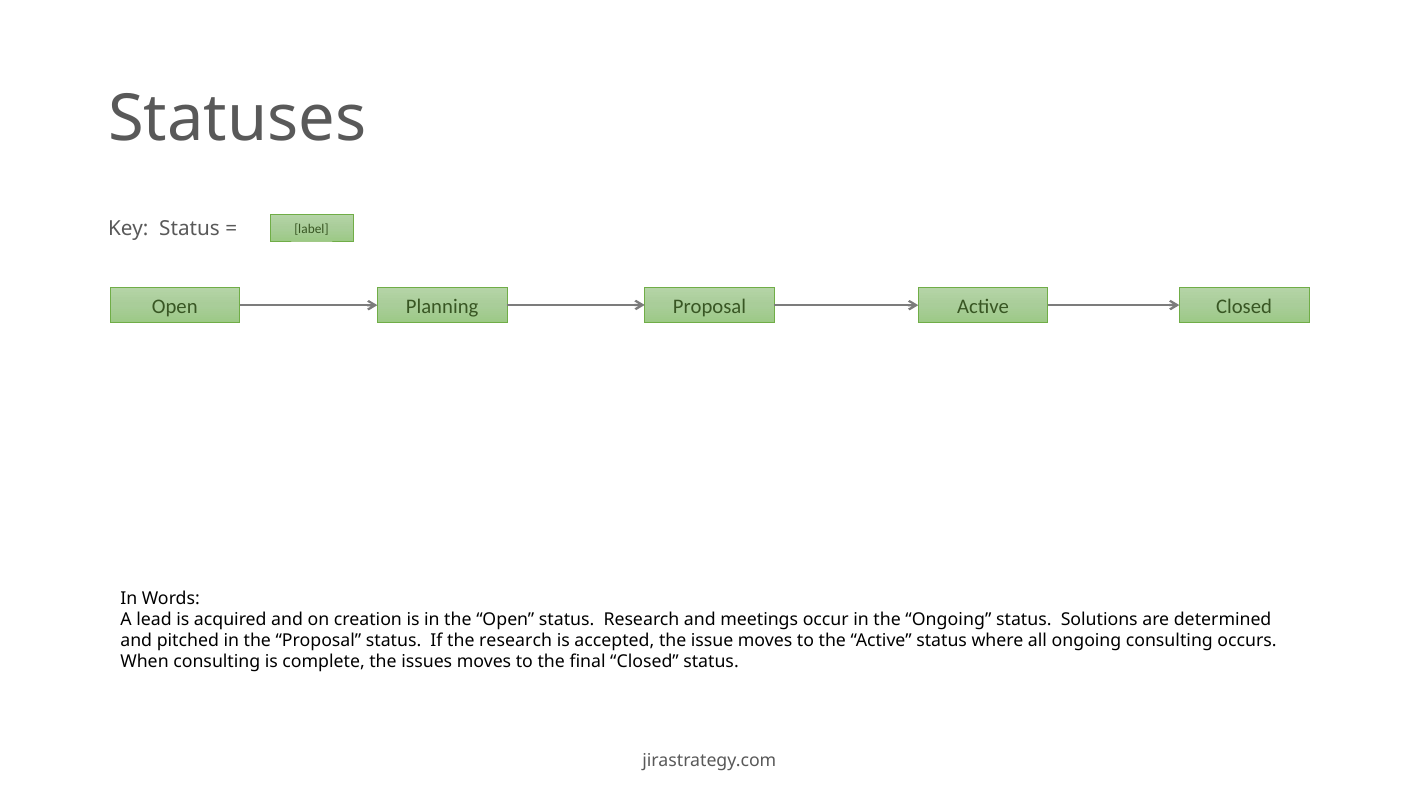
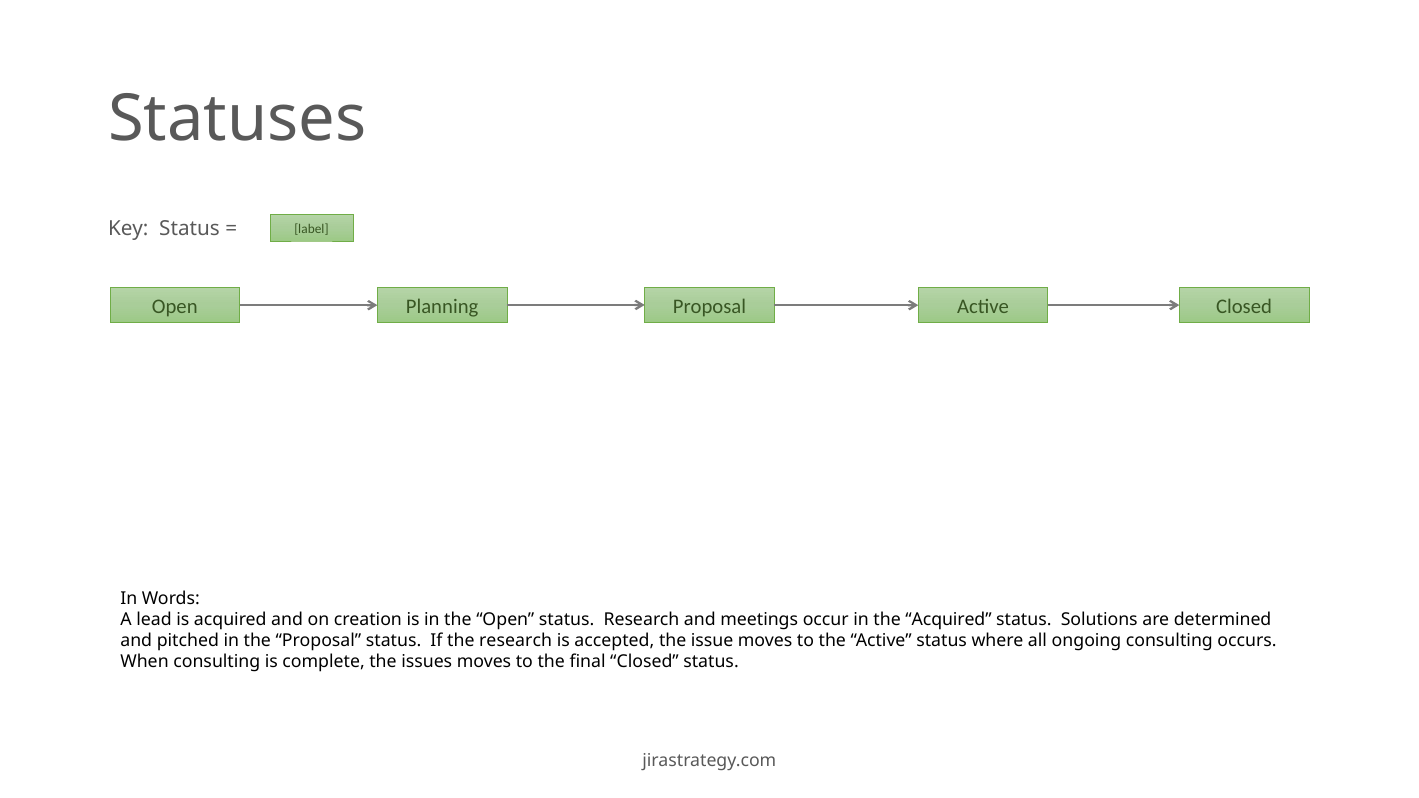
the Ongoing: Ongoing -> Acquired
